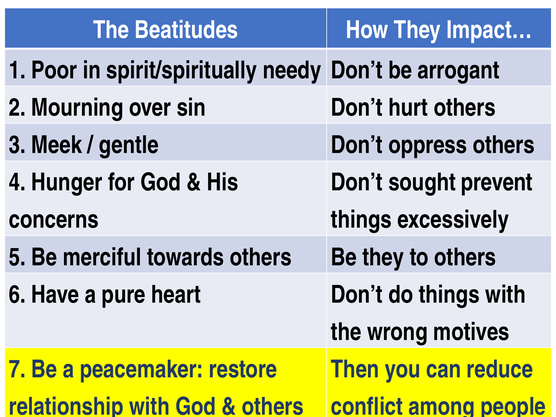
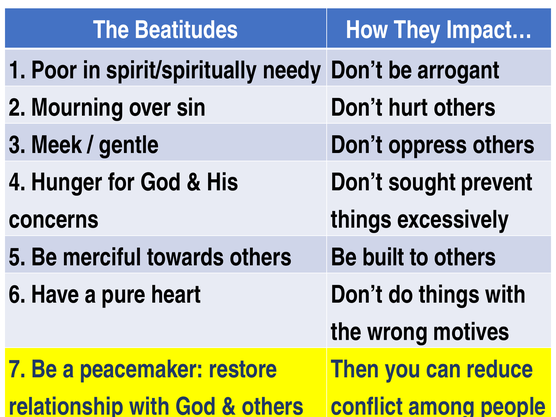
Be they: they -> built
